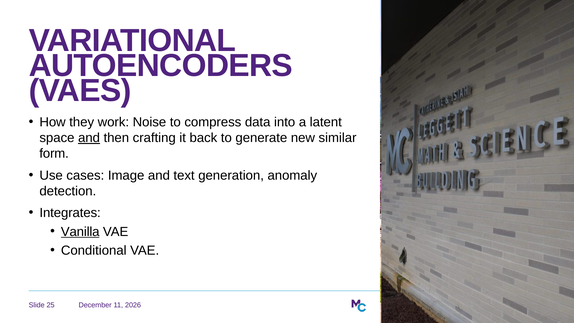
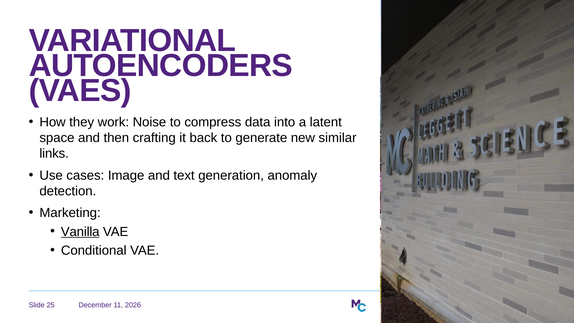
and at (89, 138) underline: present -> none
form: form -> links
Integrates: Integrates -> Marketing
